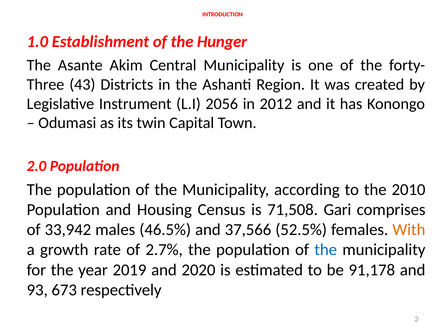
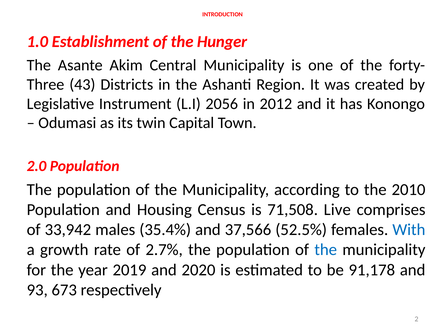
Gari: Gari -> Live
46.5%: 46.5% -> 35.4%
With colour: orange -> blue
